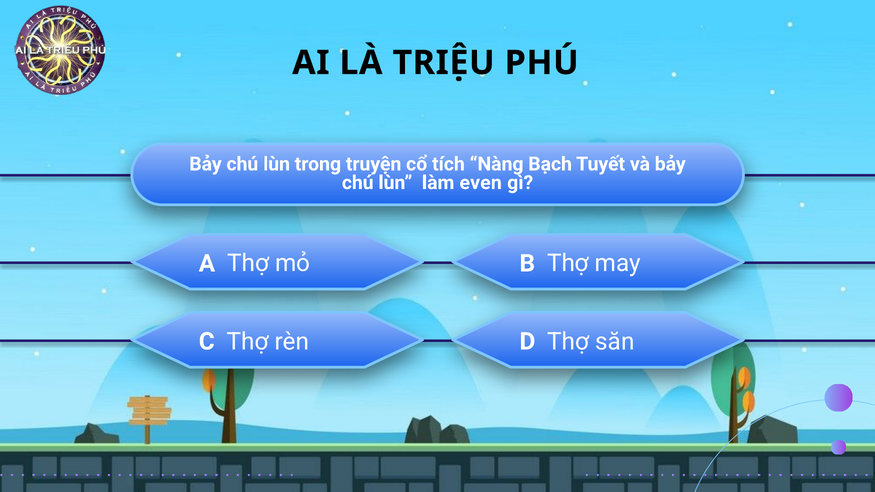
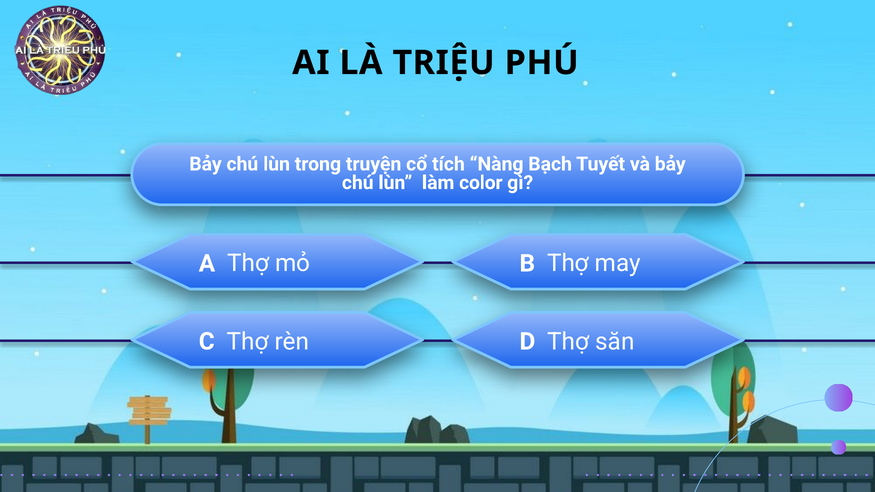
even: even -> color
